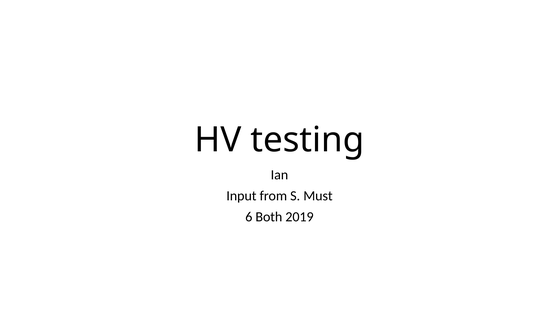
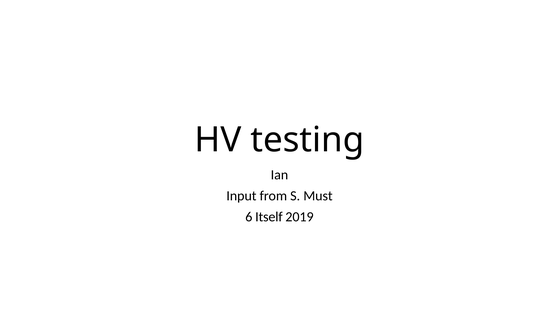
Both: Both -> Itself
